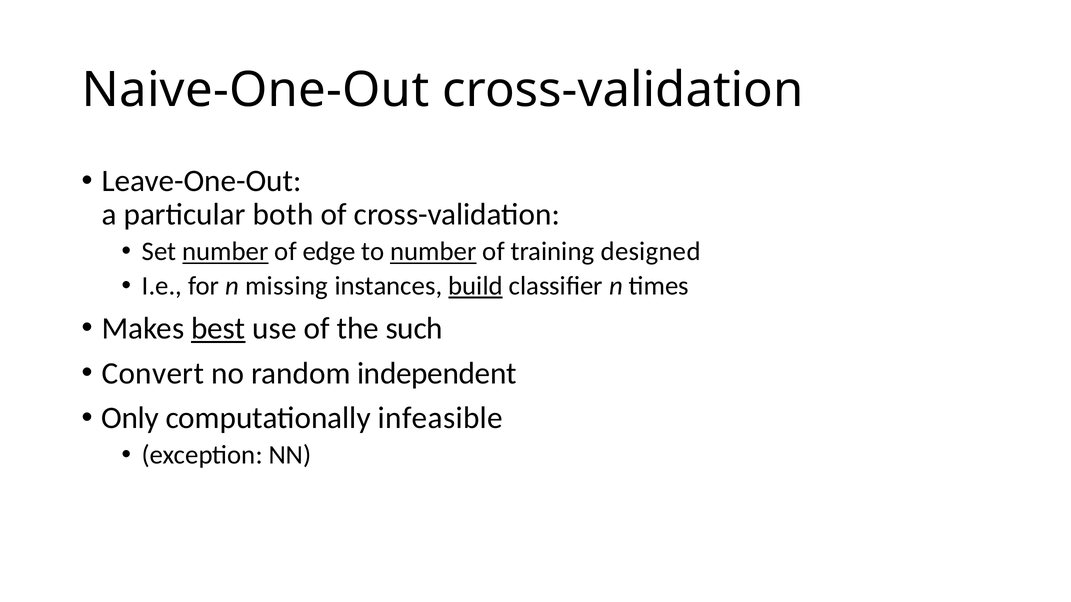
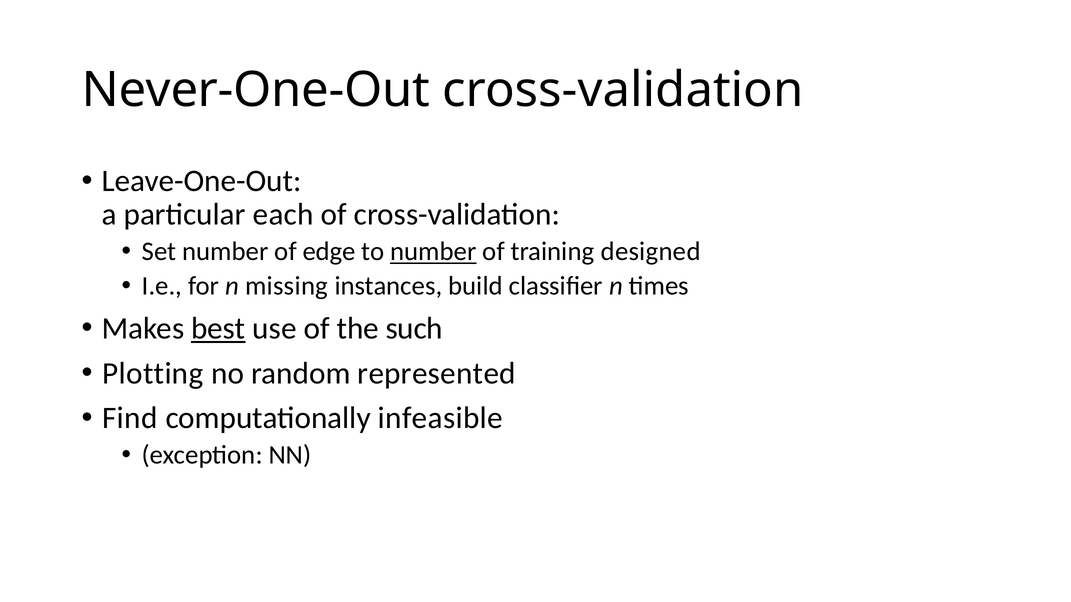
Naive-One-Out: Naive-One-Out -> Never-One-Out
both: both -> each
number at (225, 252) underline: present -> none
build underline: present -> none
Convert: Convert -> Plotting
independent: independent -> represented
Only: Only -> Find
